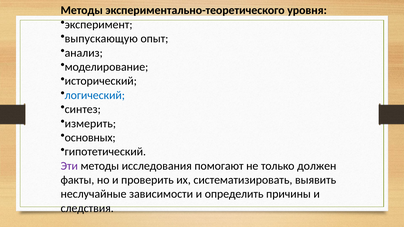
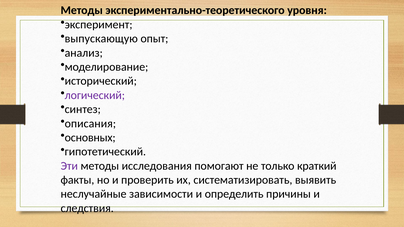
логический colour: blue -> purple
измерить: измерить -> описания
должен: должен -> краткий
